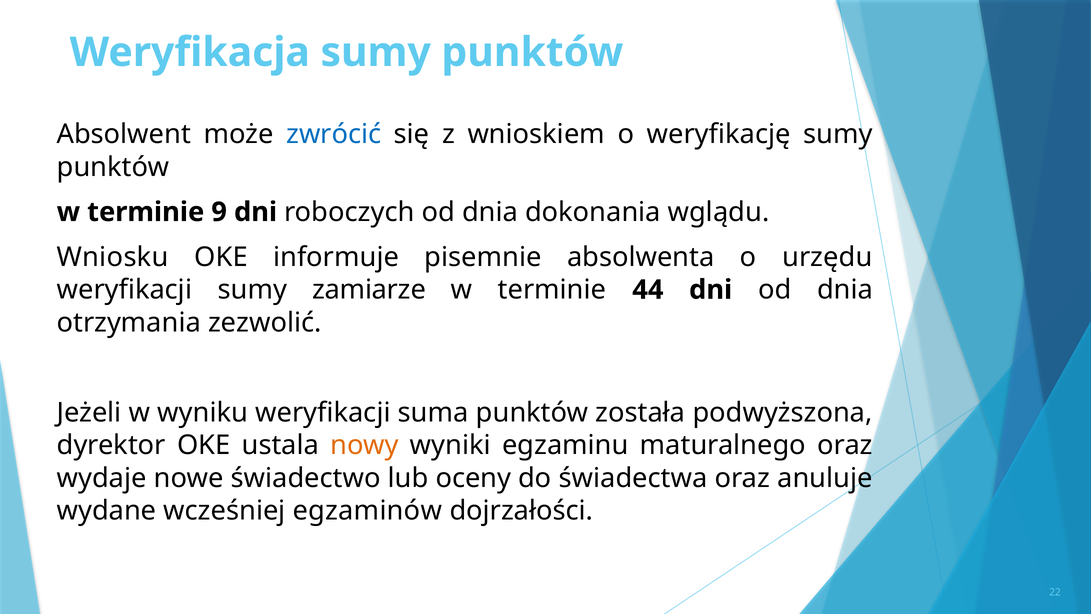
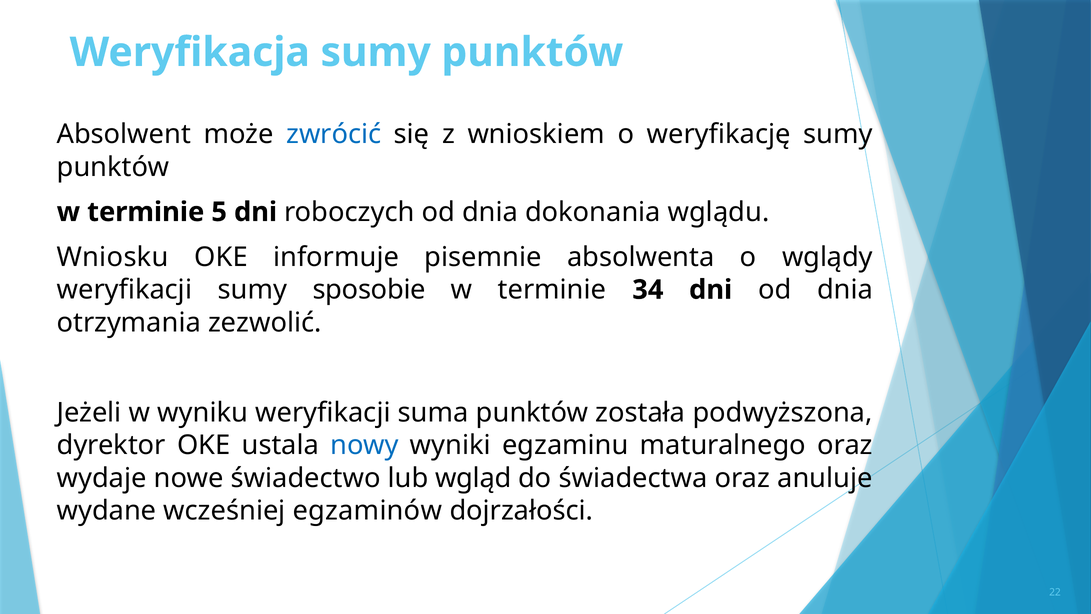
9: 9 -> 5
urzędu: urzędu -> wglądy
zamiarze: zamiarze -> sposobie
44: 44 -> 34
nowy colour: orange -> blue
oceny: oceny -> wgląd
